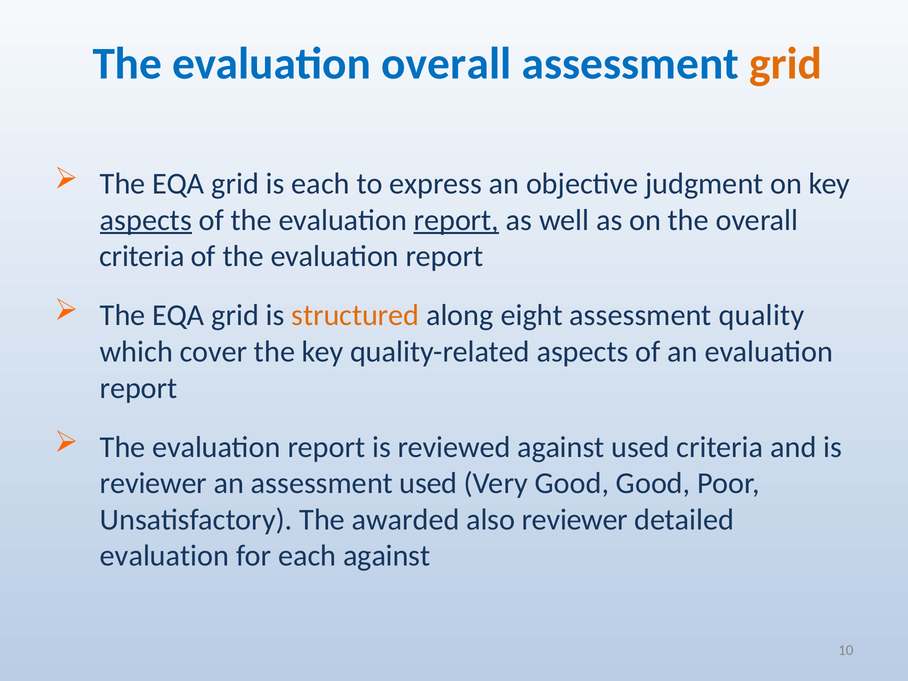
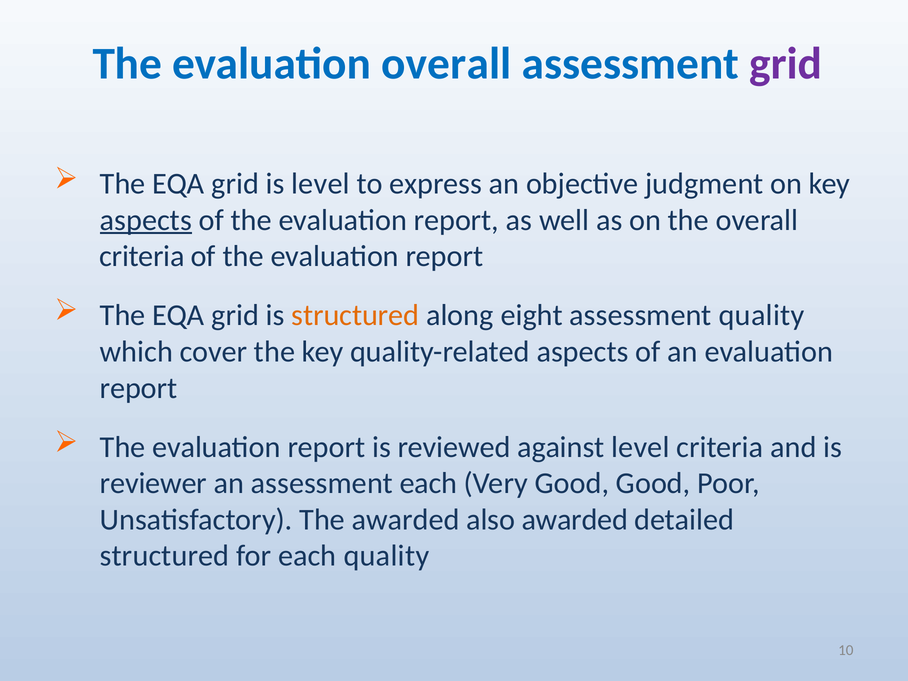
grid at (786, 64) colour: orange -> purple
is each: each -> level
report at (456, 220) underline: present -> none
against used: used -> level
assessment used: used -> each
also reviewer: reviewer -> awarded
evaluation at (165, 556): evaluation -> structured
each against: against -> quality
